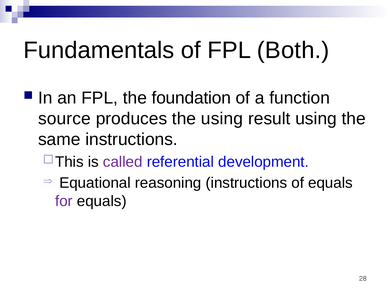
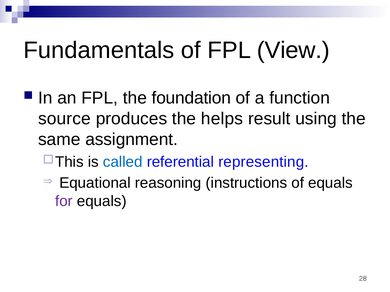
Both: Both -> View
the using: using -> helps
same instructions: instructions -> assignment
called colour: purple -> blue
development: development -> representing
